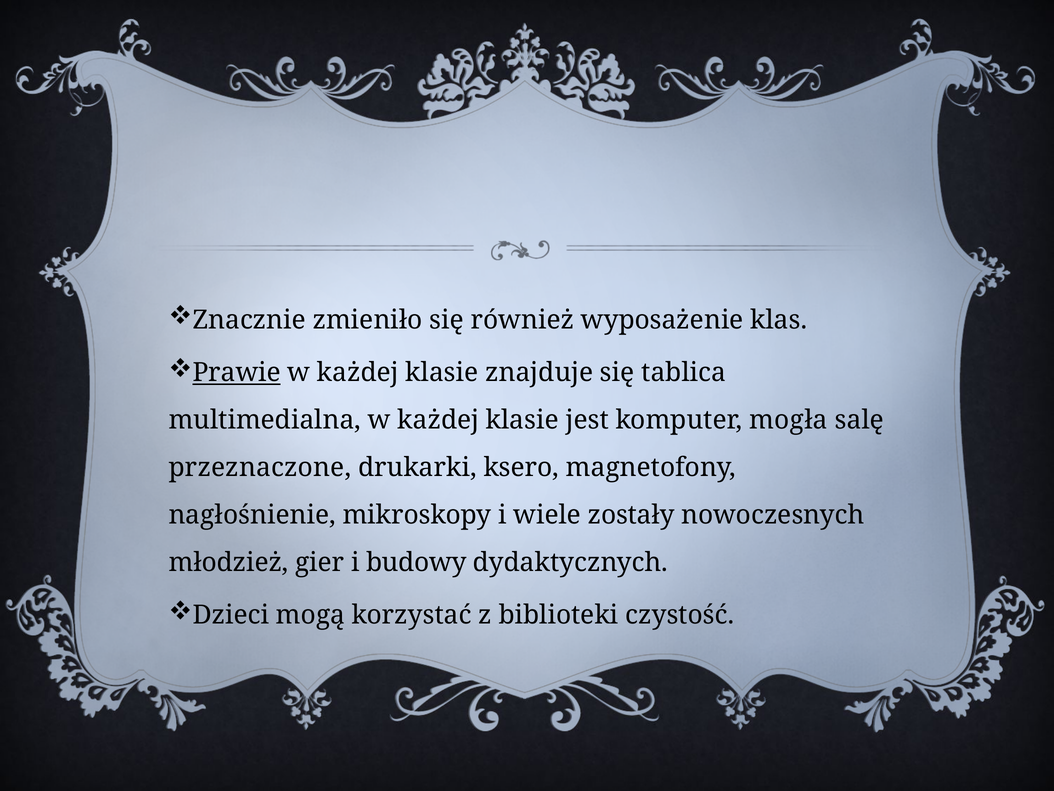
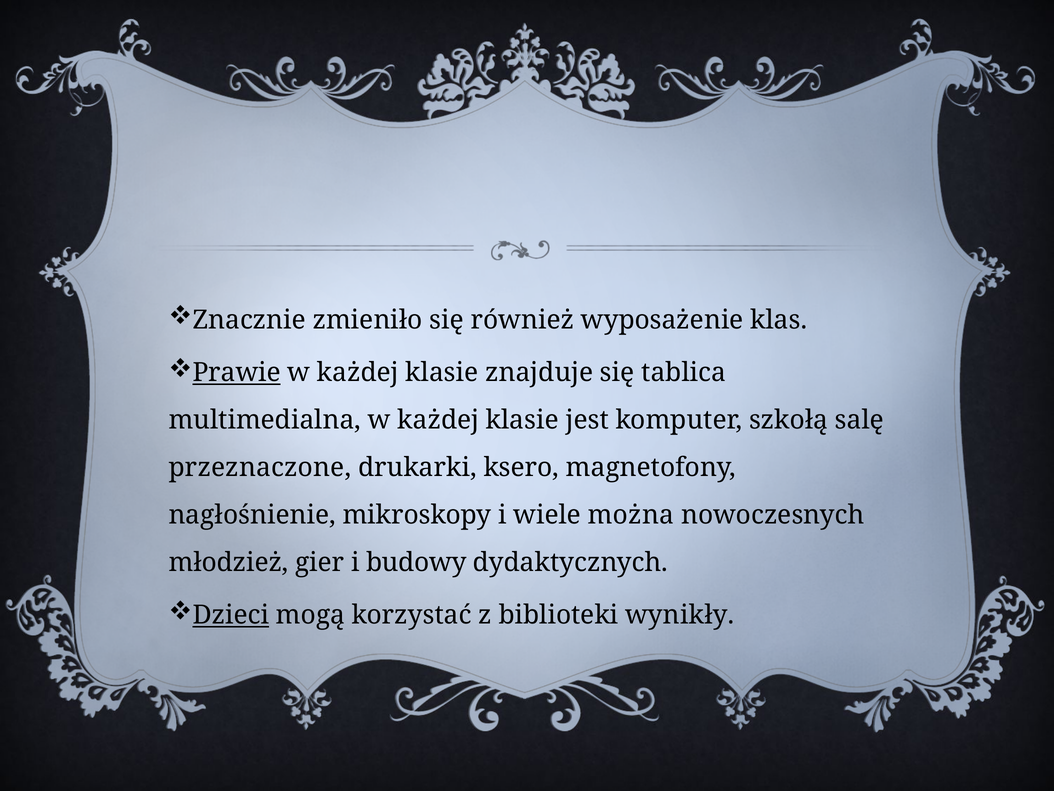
mogła: mogła -> szkołą
zostały: zostały -> można
Dzieci underline: none -> present
czystość: czystość -> wynikły
